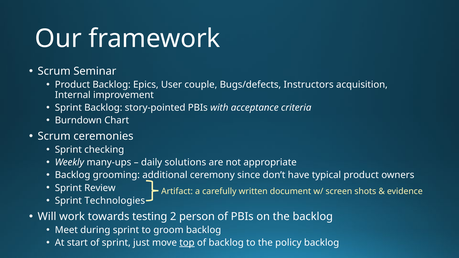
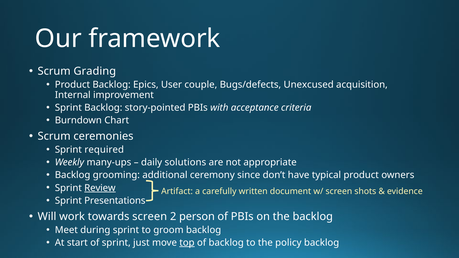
Seminar: Seminar -> Grading
Instructors: Instructors -> Unexcused
checking: checking -> required
Review underline: none -> present
Technologies: Technologies -> Presentations
towards testing: testing -> screen
